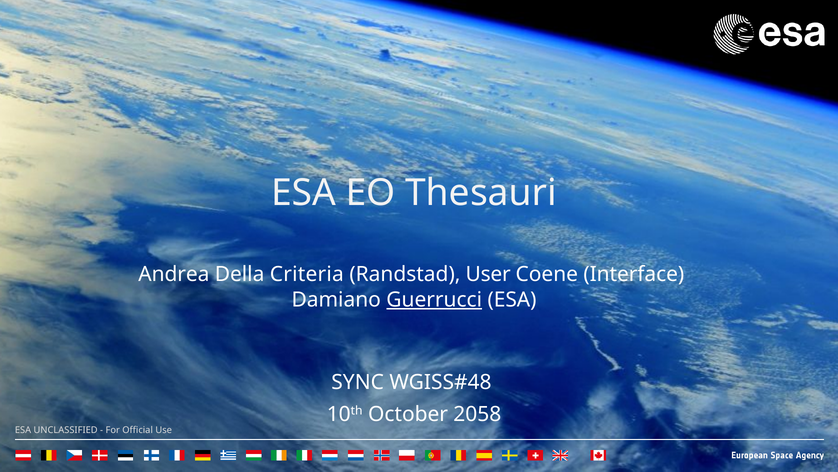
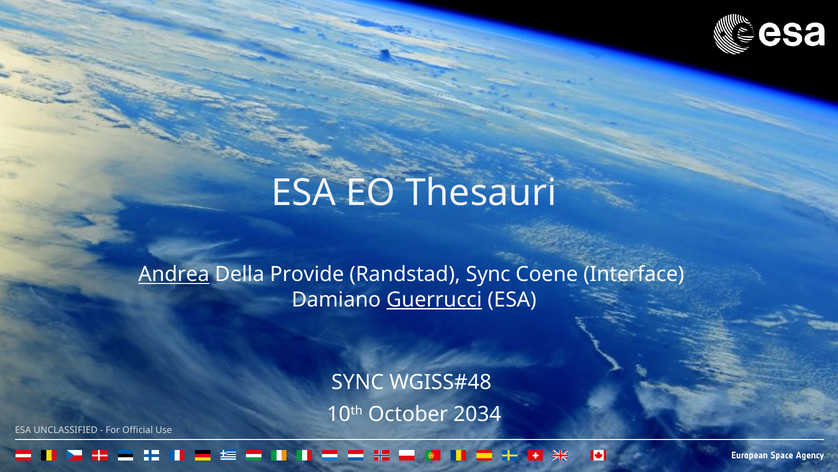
Andrea underline: none -> present
Criteria: Criteria -> Provide
Randstad User: User -> Sync
2058: 2058 -> 2034
